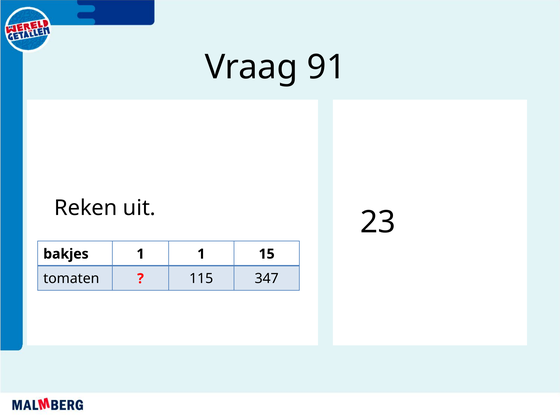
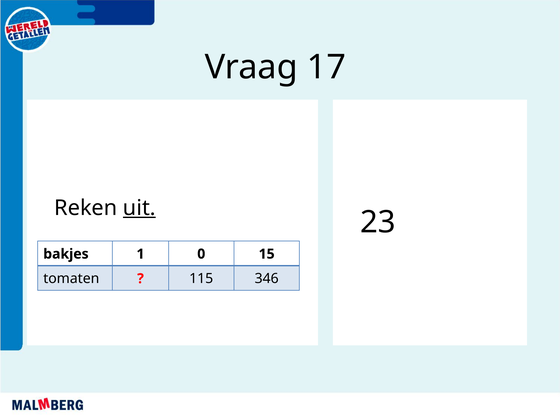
91: 91 -> 17
uit underline: none -> present
1 1: 1 -> 0
347: 347 -> 346
